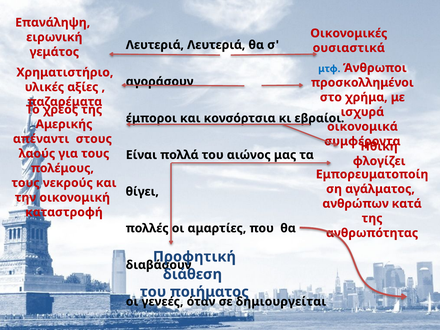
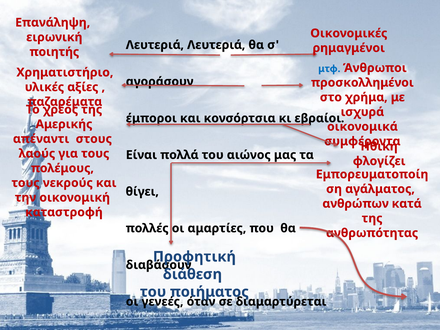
ουσιαστικά: ουσιαστικά -> ρημαγμένοι
γεμάτος: γεμάτος -> ποιητής
δημιουργείται: δημιουργείται -> διαμαρτύρεται
